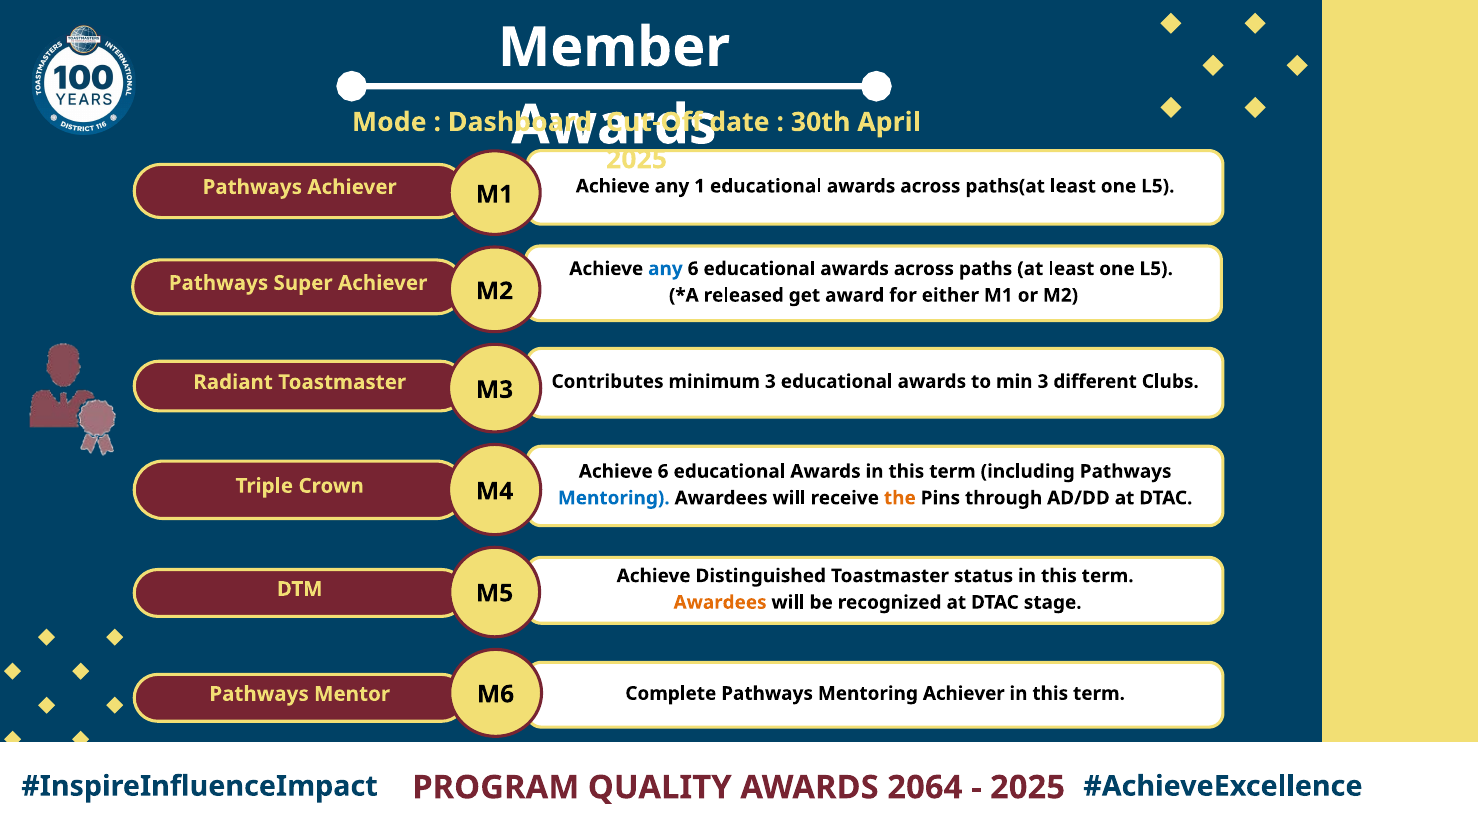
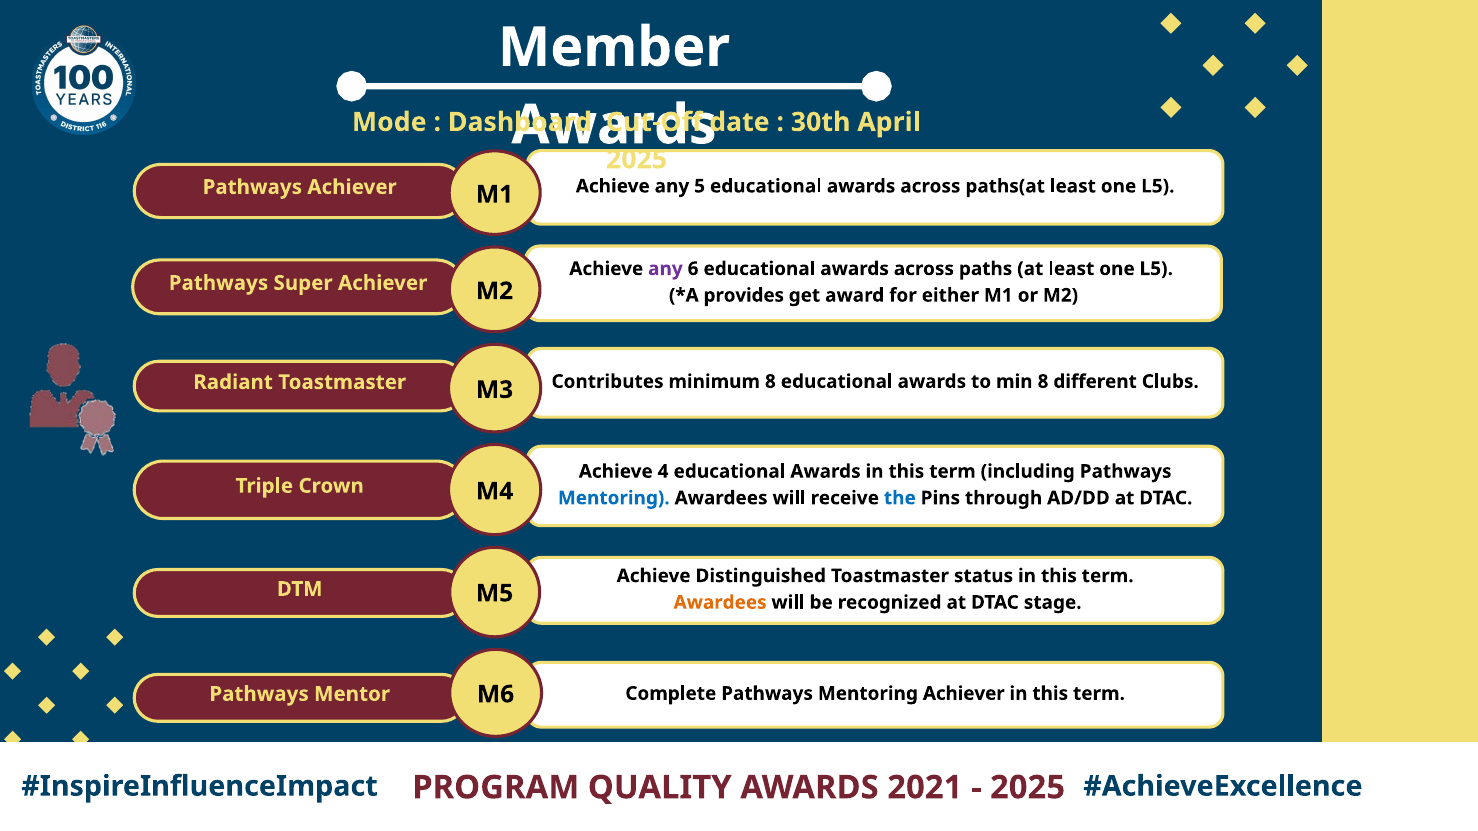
1: 1 -> 5
any at (665, 269) colour: blue -> purple
released: released -> provides
minimum 3: 3 -> 8
min 3: 3 -> 8
Achieve 6: 6 -> 4
the colour: orange -> blue
2064: 2064 -> 2021
